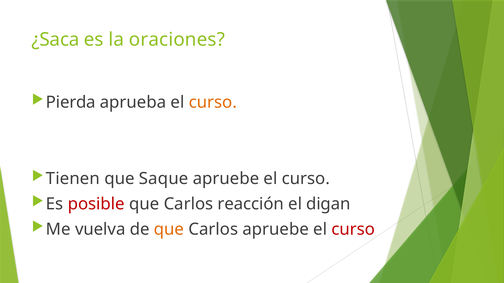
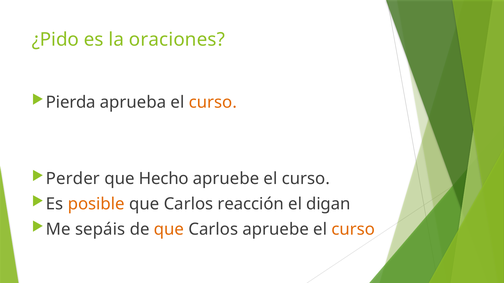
¿Saca: ¿Saca -> ¿Pido
Tienen: Tienen -> Perder
Saque: Saque -> Hecho
posible colour: red -> orange
vuelva: vuelva -> sepáis
curso at (353, 230) colour: red -> orange
